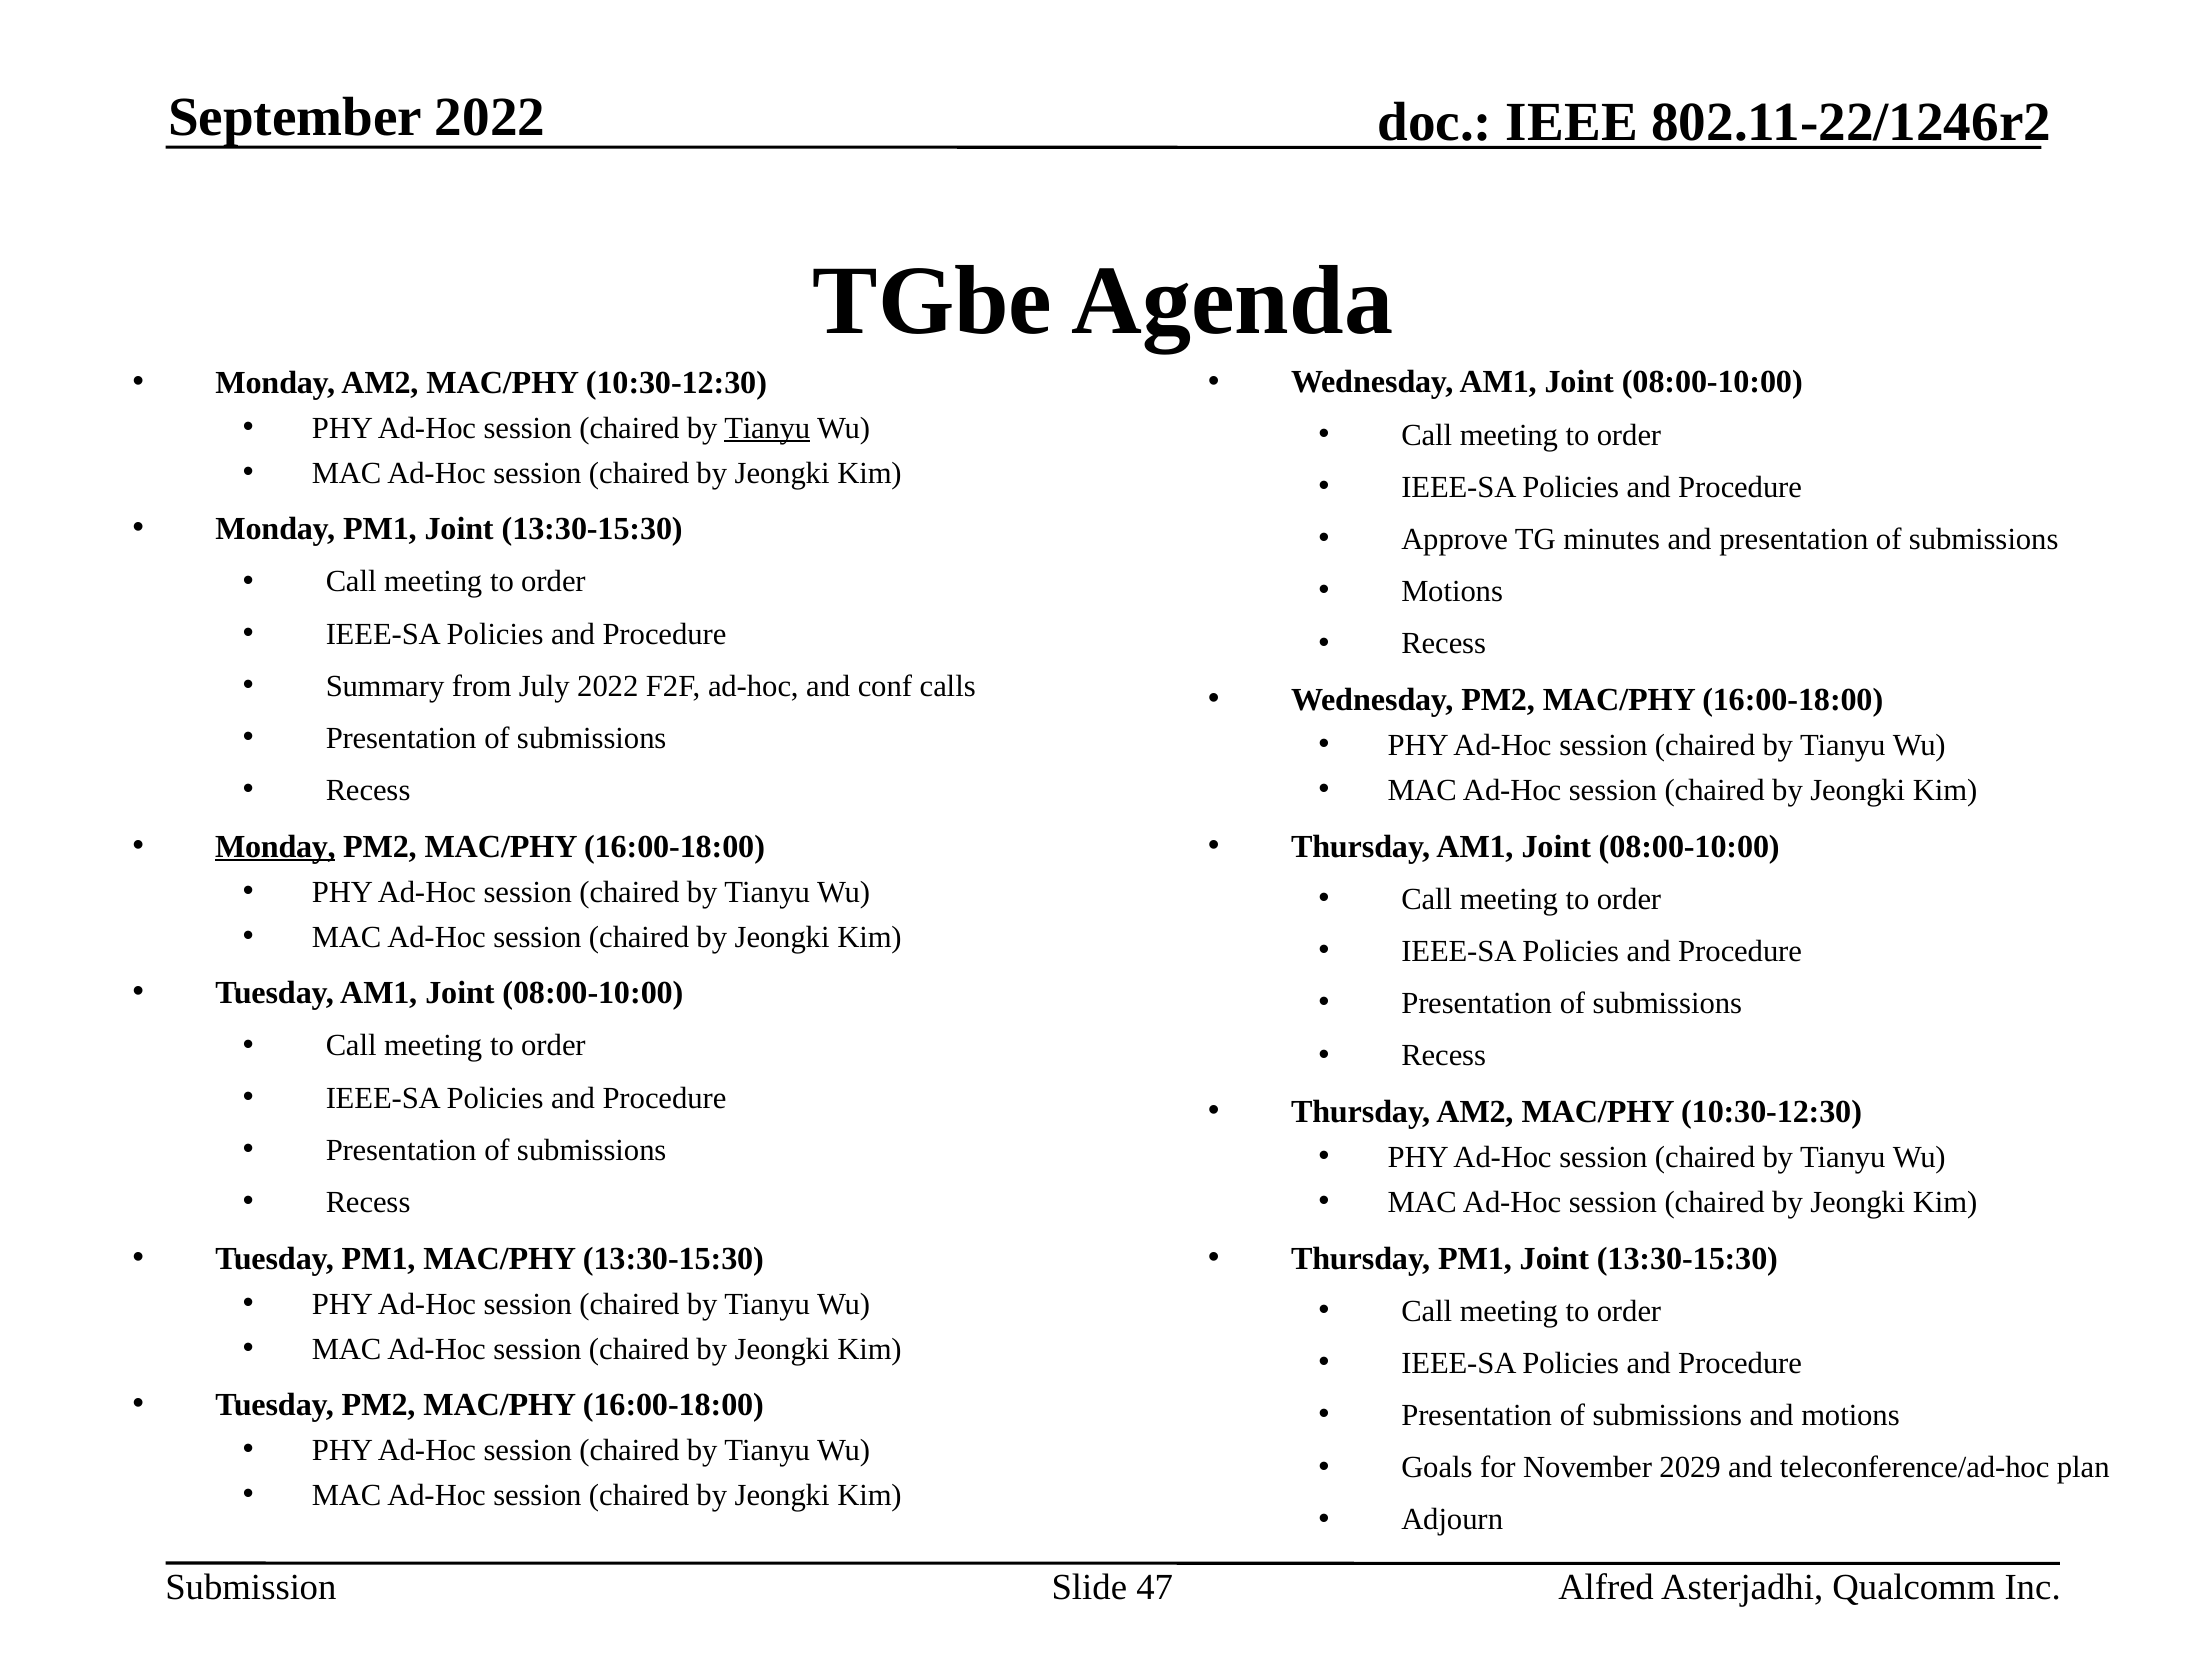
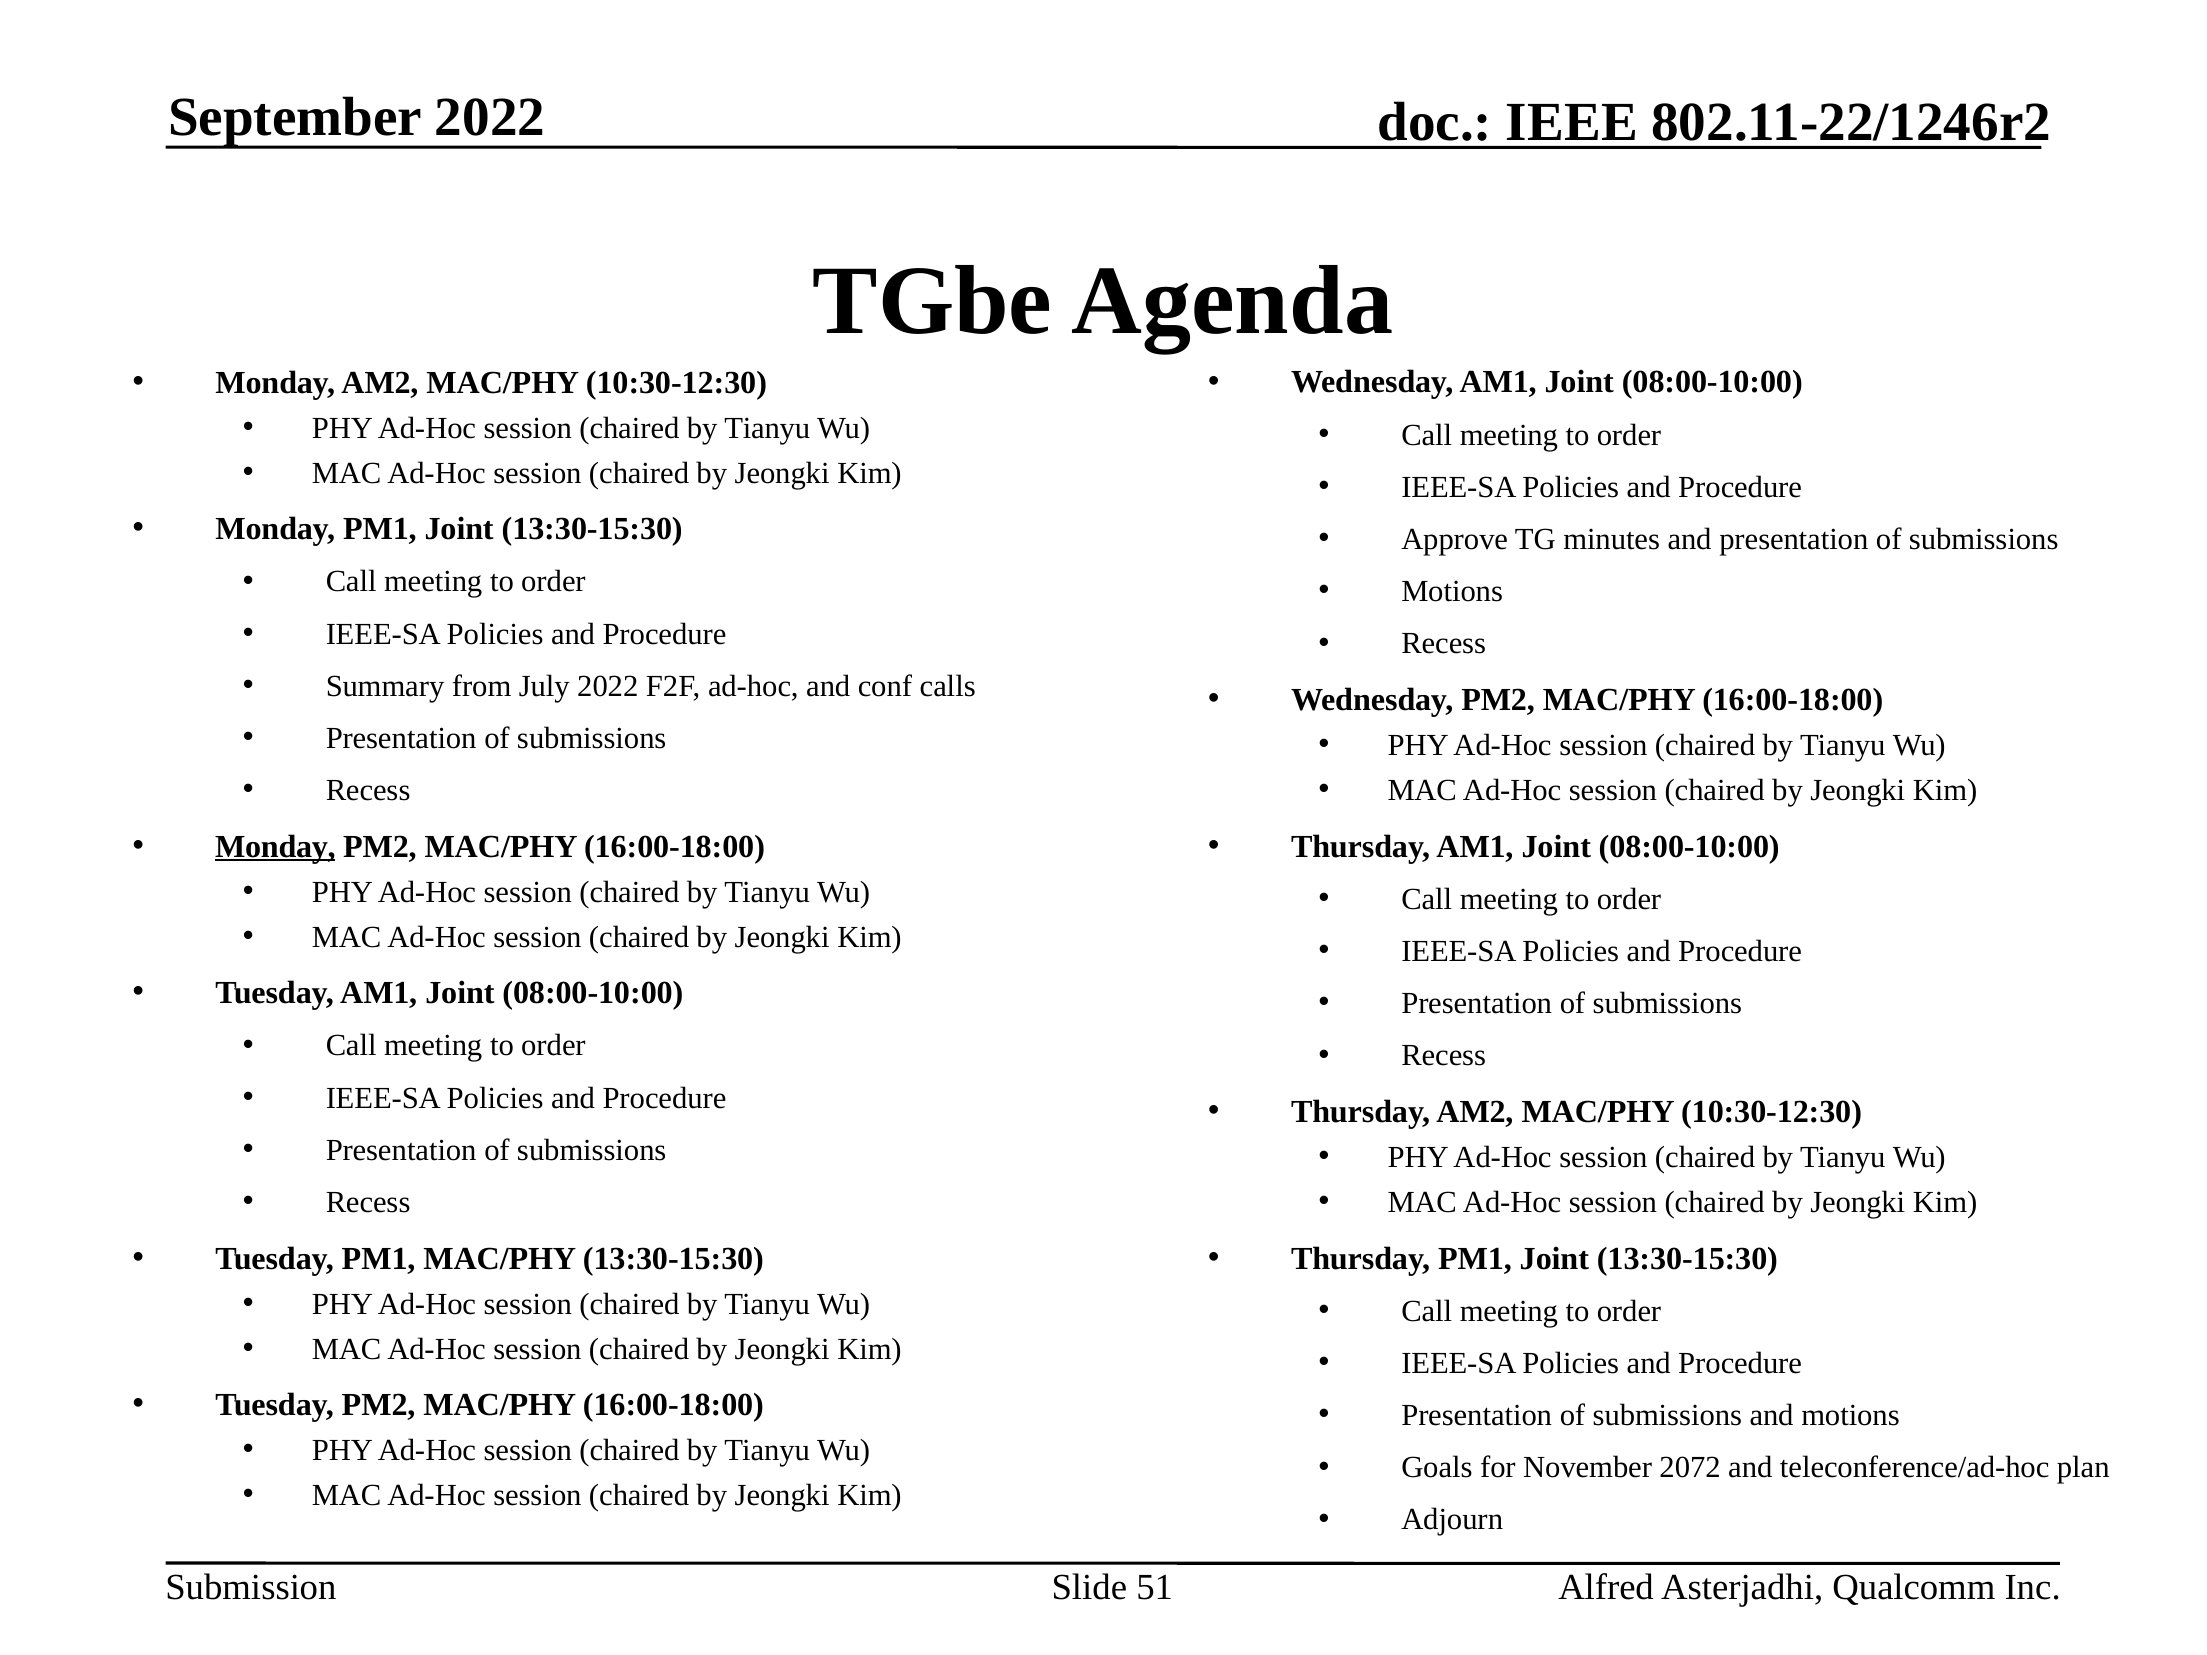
Tianyu at (767, 428) underline: present -> none
2029: 2029 -> 2072
47: 47 -> 51
